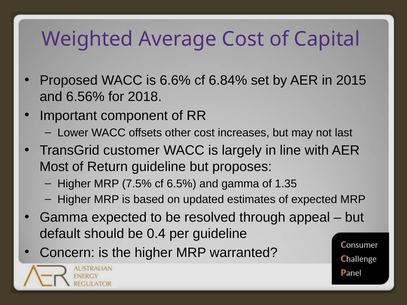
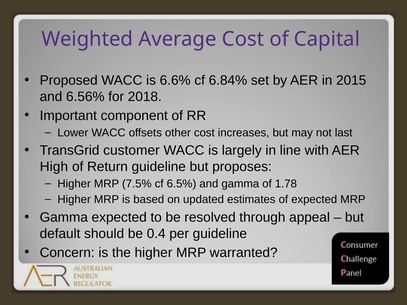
Most: Most -> High
1.35: 1.35 -> 1.78
